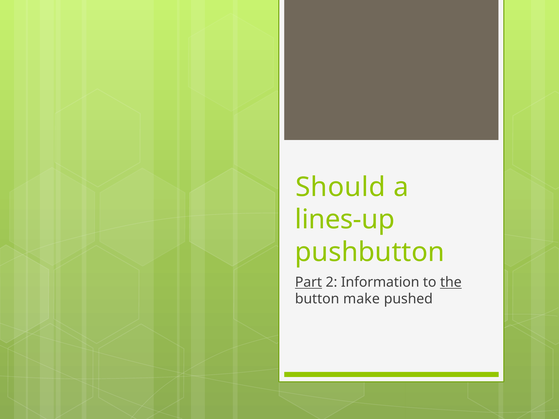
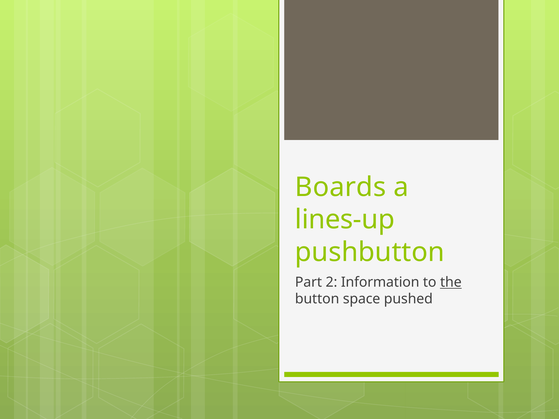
Should: Should -> Boards
Part underline: present -> none
make: make -> space
